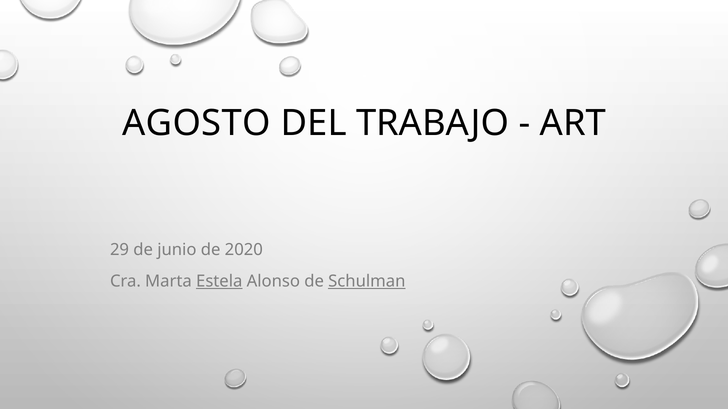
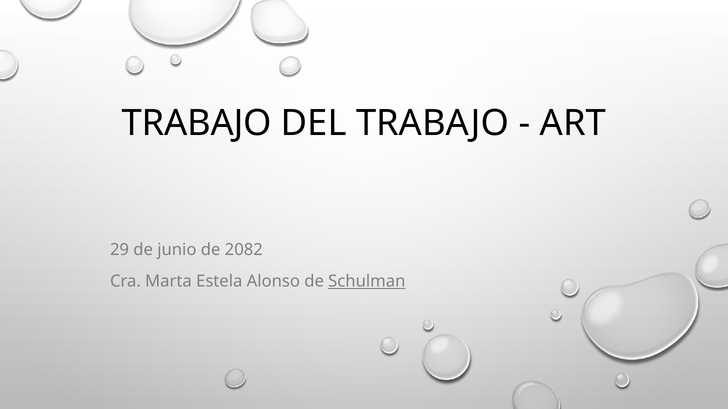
AGOSTO at (196, 123): AGOSTO -> TRABAJO
2020: 2020 -> 2082
Estela underline: present -> none
